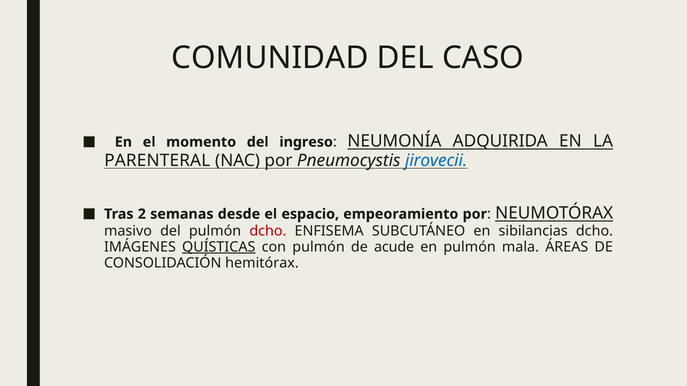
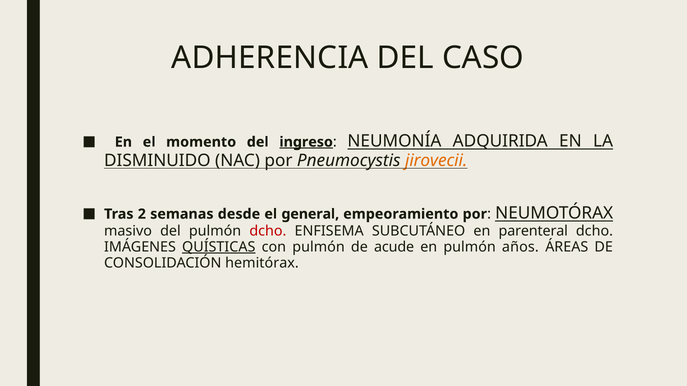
COMUNIDAD: COMUNIDAD -> ADHERENCIA
ingreso underline: none -> present
PARENTERAL: PARENTERAL -> DISMINUIDO
jirovecii colour: blue -> orange
espacio: espacio -> general
sibilancias: sibilancias -> parenteral
mala: mala -> años
